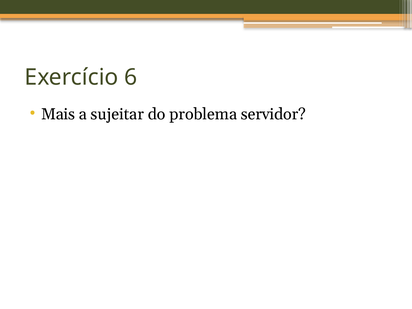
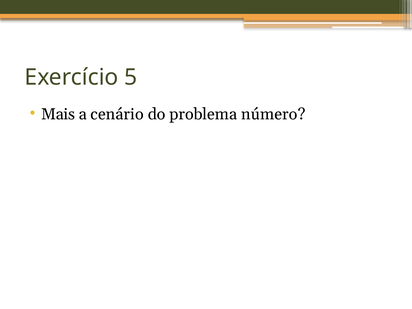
6: 6 -> 5
sujeitar: sujeitar -> cenário
servidor: servidor -> número
